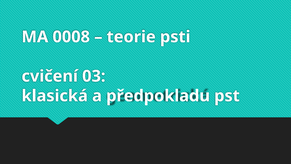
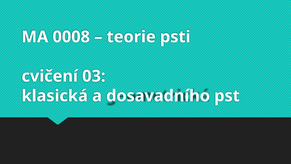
předpokladu: předpokladu -> dosavadního
